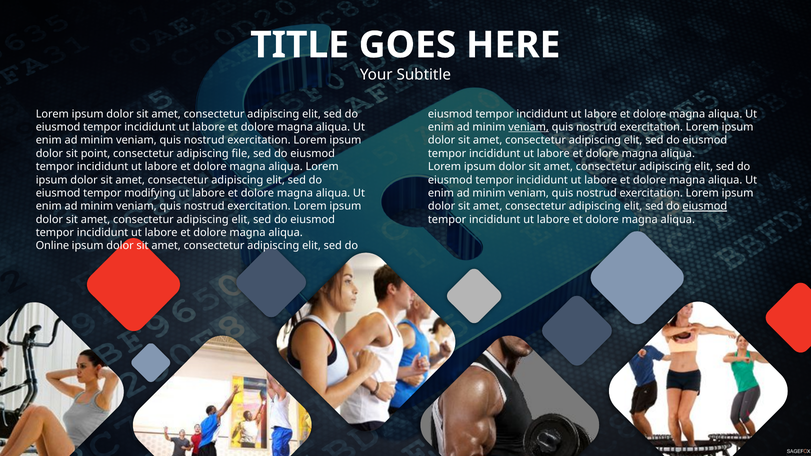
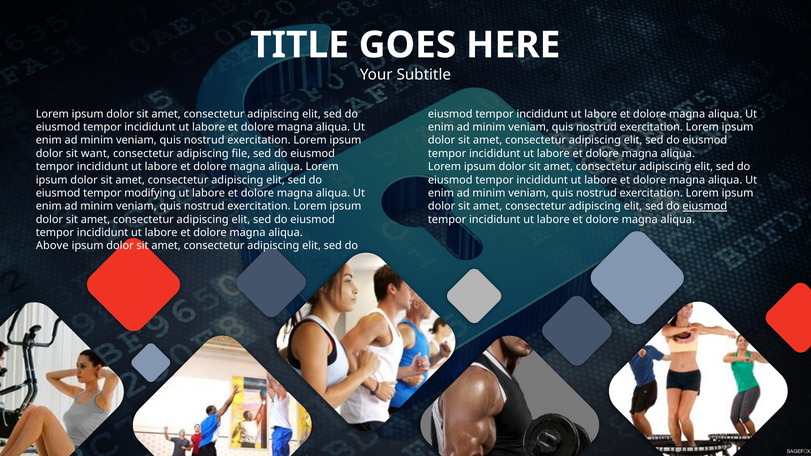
veniam at (529, 127) underline: present -> none
point: point -> want
Online: Online -> Above
